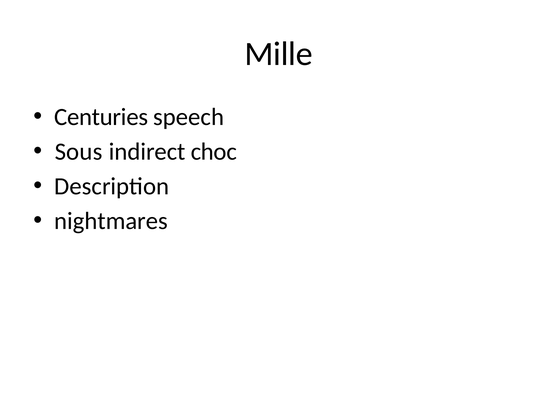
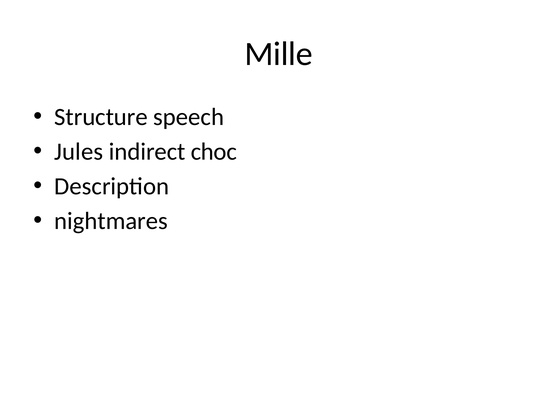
Centuries: Centuries -> Structure
Sous: Sous -> Jules
